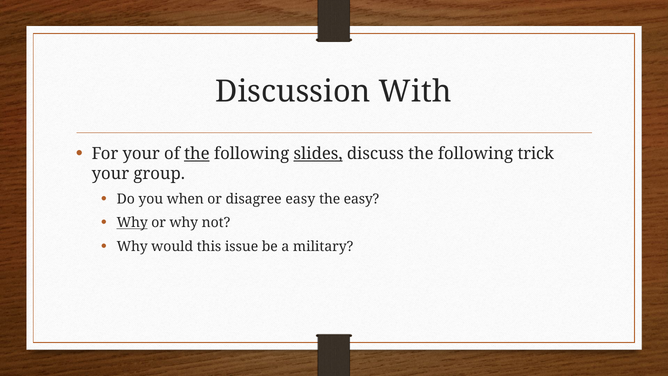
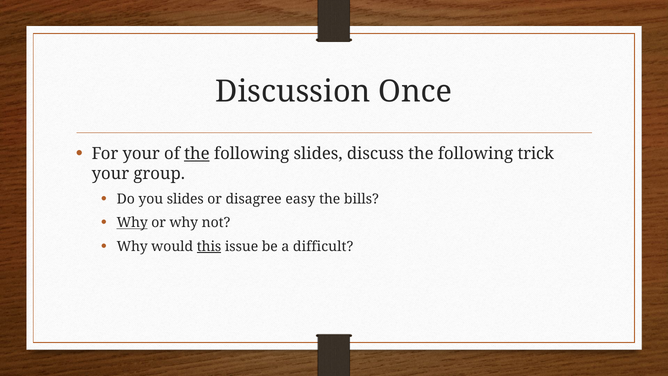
With: With -> Once
slides at (318, 154) underline: present -> none
you when: when -> slides
the easy: easy -> bills
this underline: none -> present
military: military -> difficult
